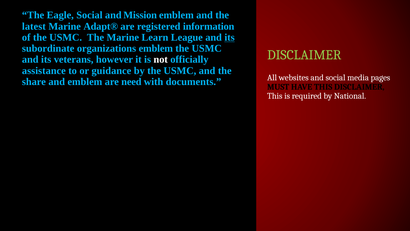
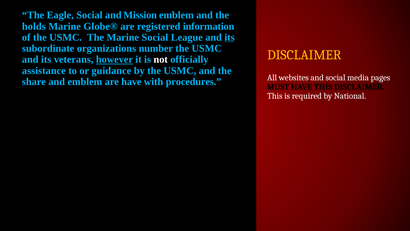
latest: latest -> holds
Adapt®: Adapt® -> Globe®
Marine Learn: Learn -> Social
organizations emblem: emblem -> number
DISCLAIMER at (304, 55) colour: light green -> yellow
however underline: none -> present
are need: need -> have
documents: documents -> procedures
